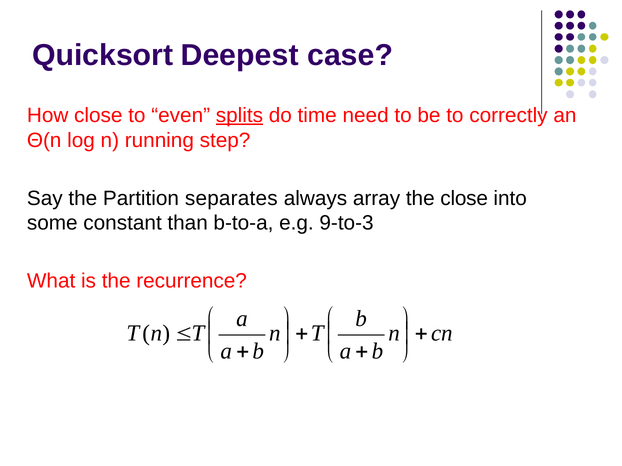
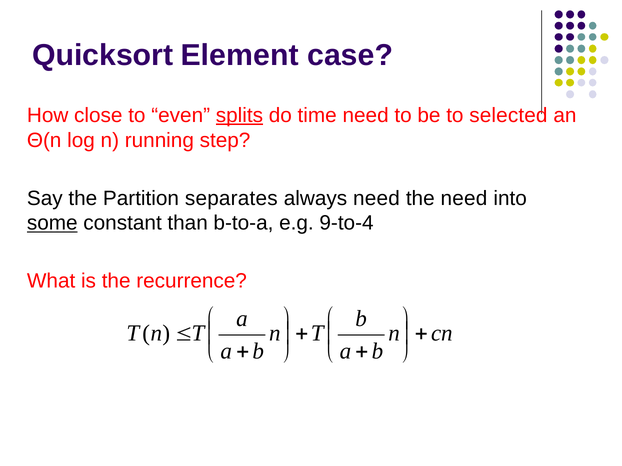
Deepest: Deepest -> Element
correctly: correctly -> selected
always array: array -> need
the close: close -> need
some underline: none -> present
9-to-3: 9-to-3 -> 9-to-4
